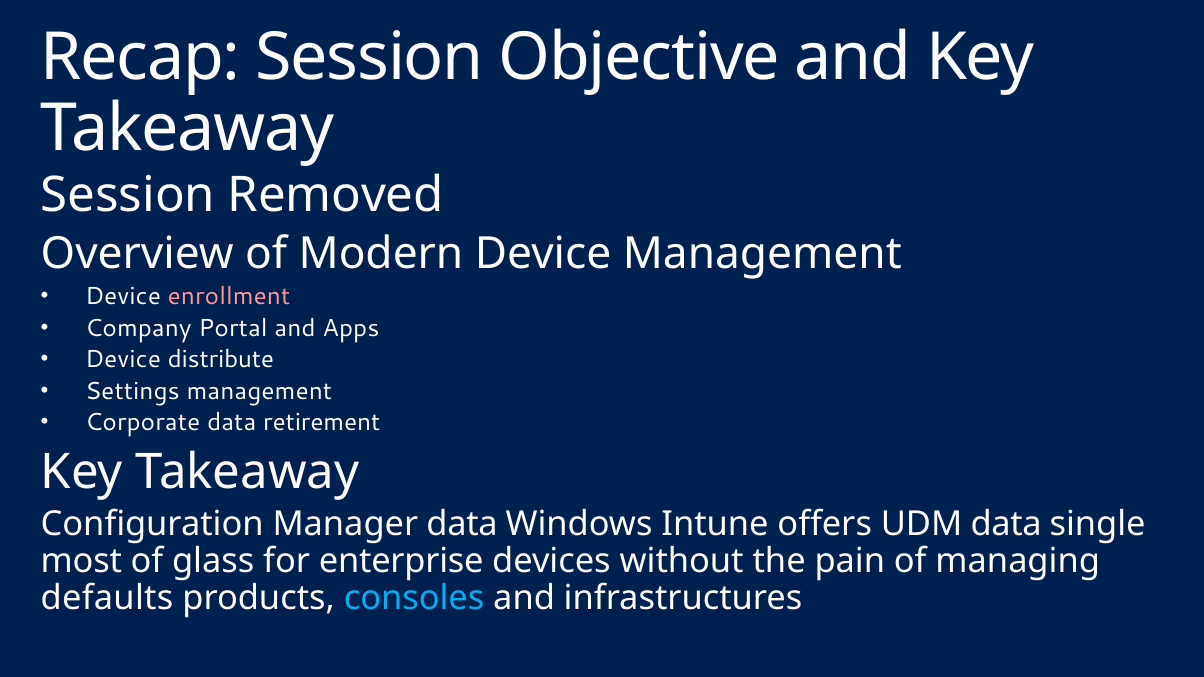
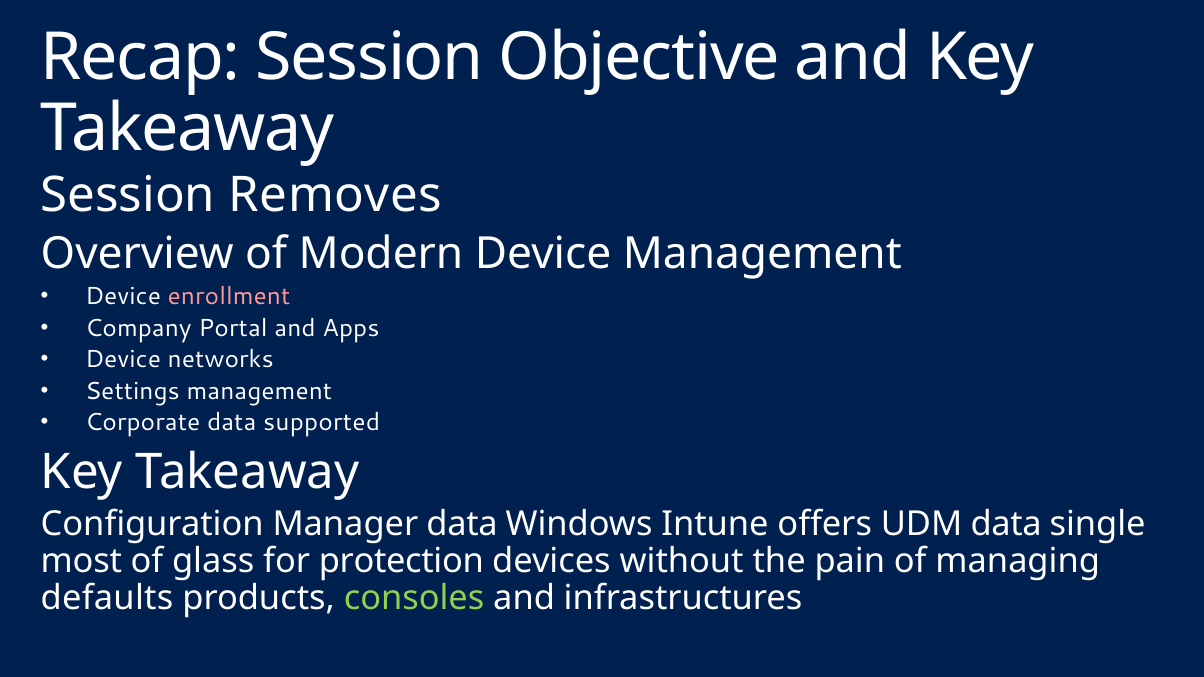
Removed: Removed -> Removes
distribute: distribute -> networks
retirement: retirement -> supported
enterprise: enterprise -> protection
consoles colour: light blue -> light green
